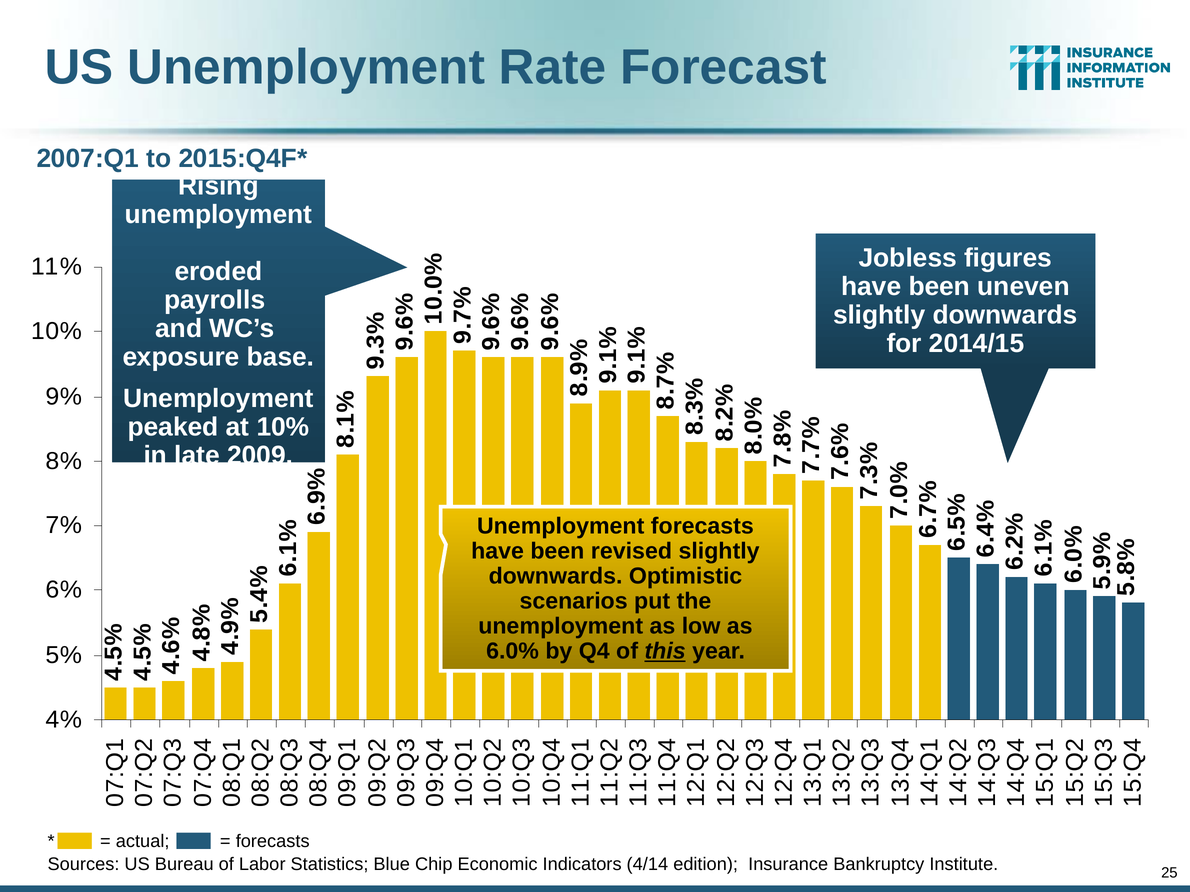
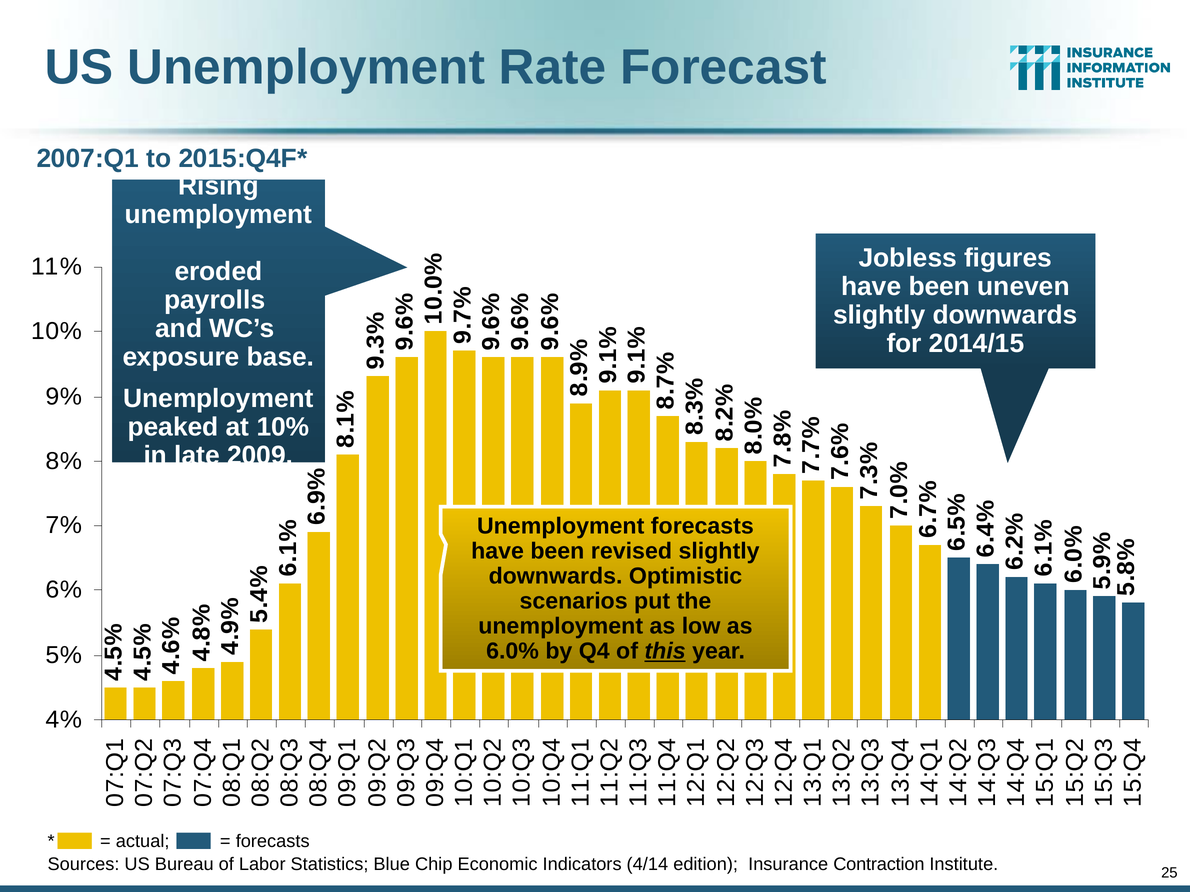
Bankruptcy: Bankruptcy -> Contraction
